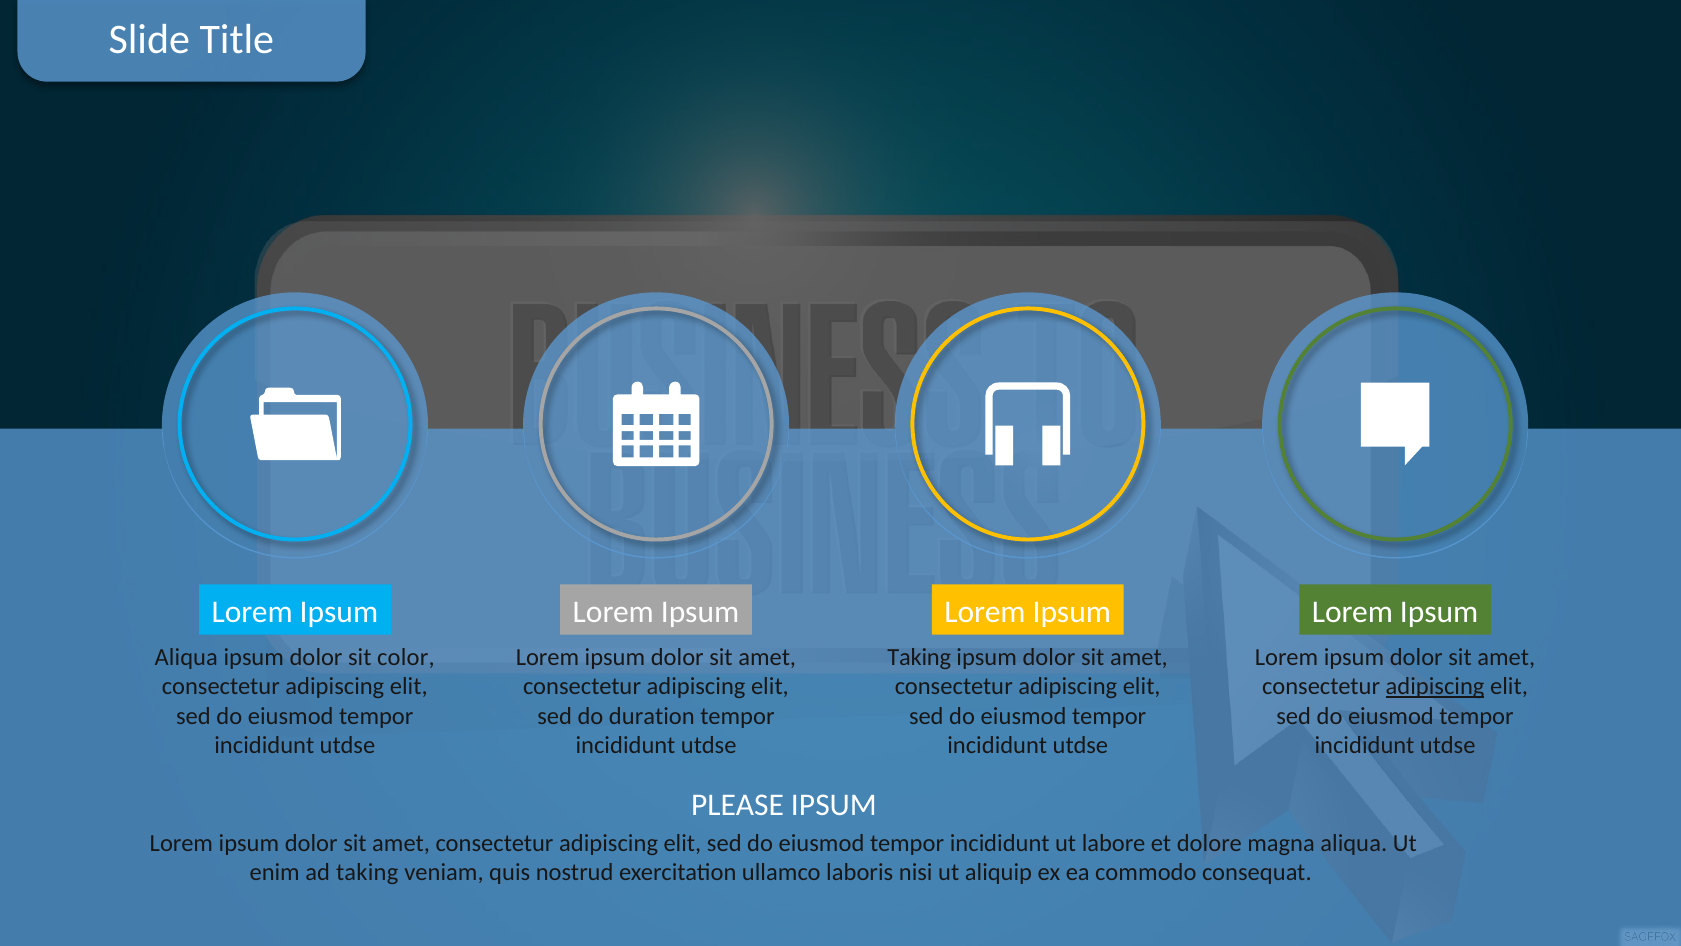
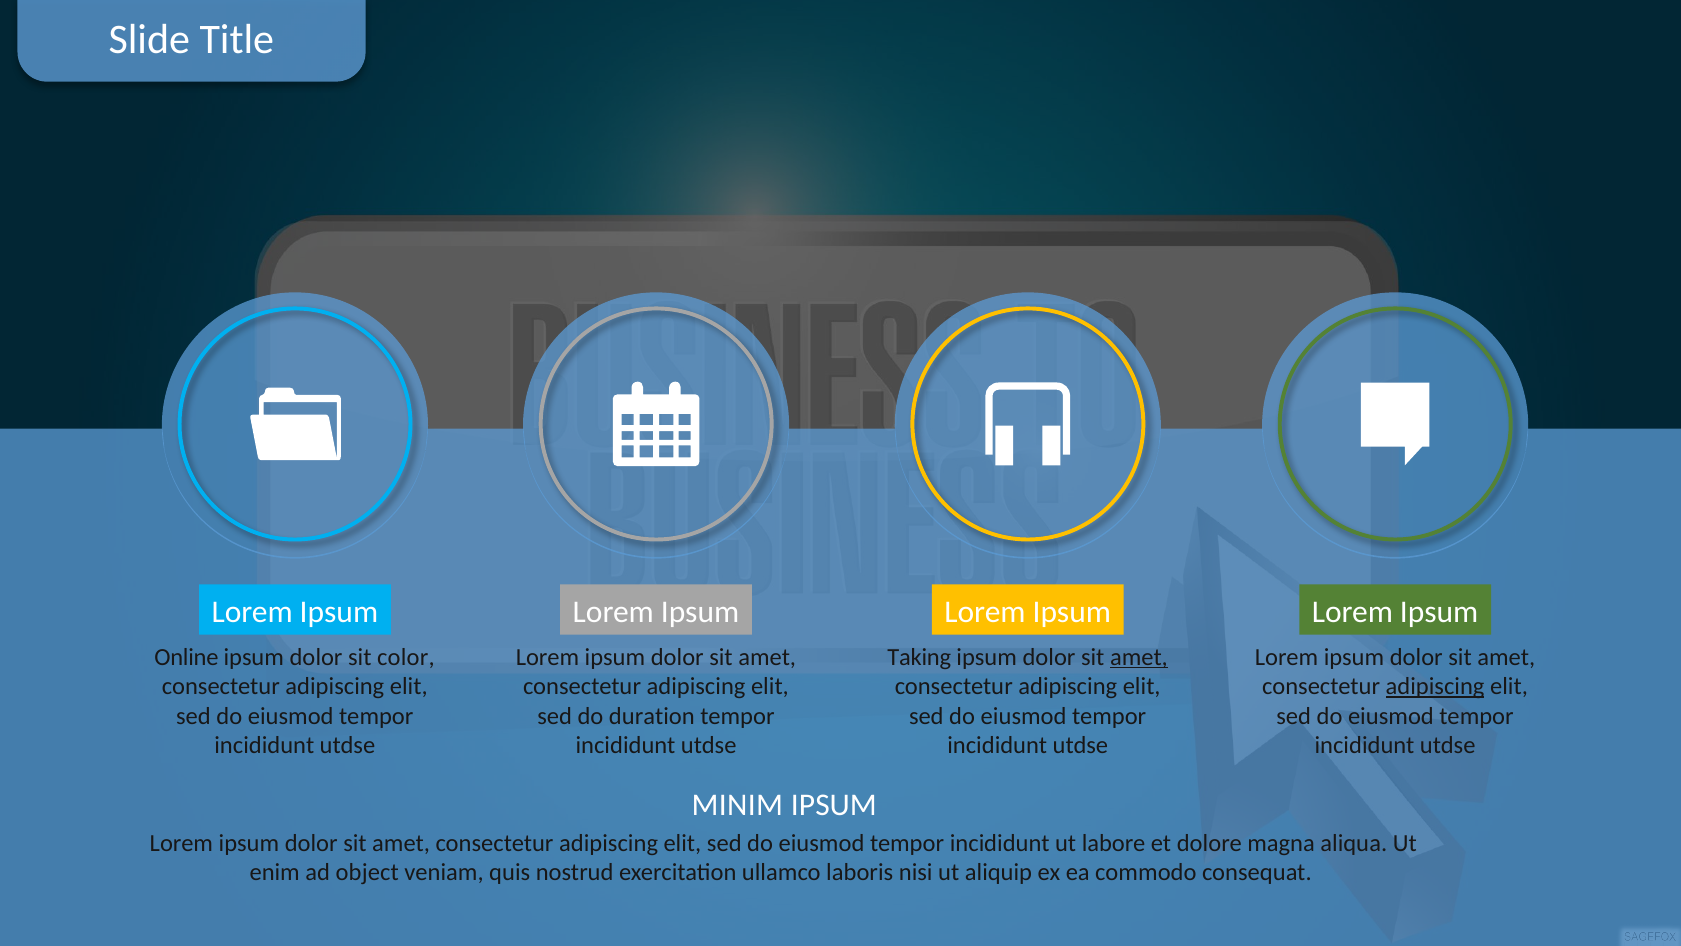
Aliqua at (186, 657): Aliqua -> Online
amet at (1139, 657) underline: none -> present
PLEASE: PLEASE -> MINIM
ad taking: taking -> object
